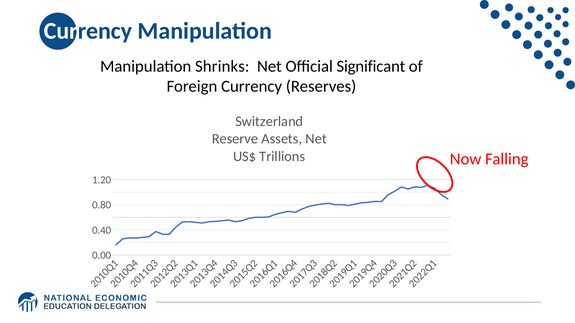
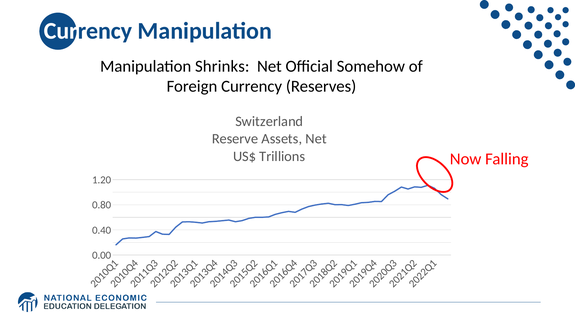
Significant: Significant -> Somehow
